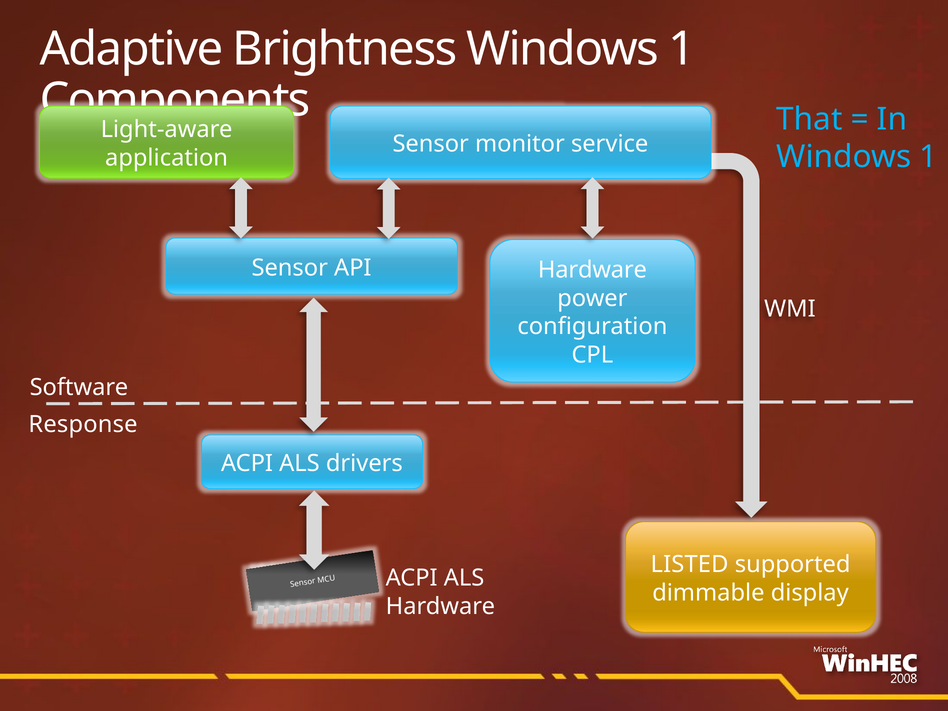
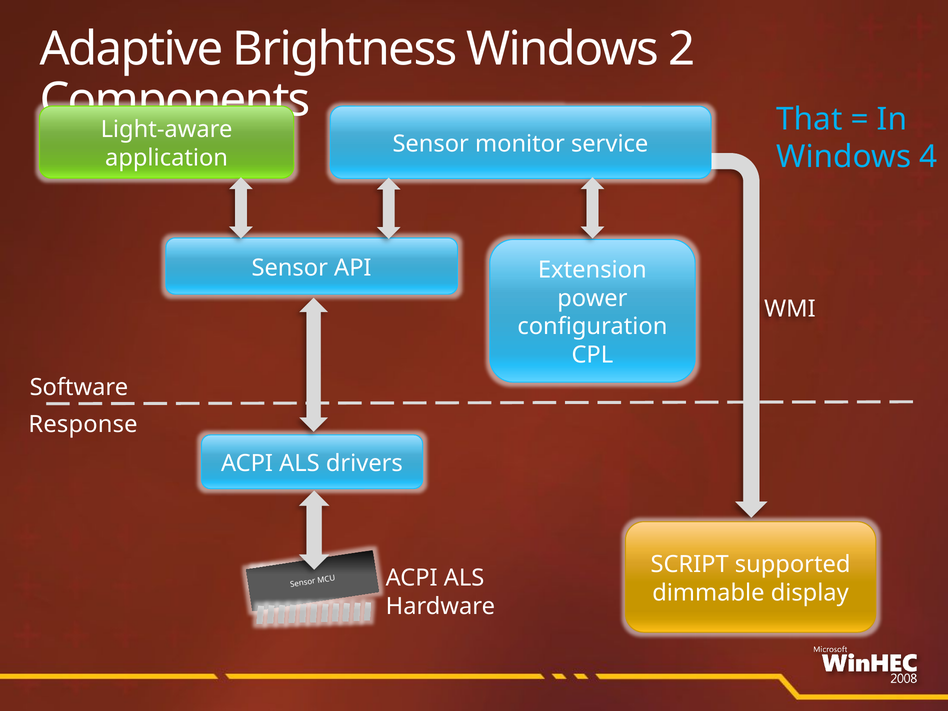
Brightness Windows 1: 1 -> 2
1 at (929, 157): 1 -> 4
Hardware at (592, 270): Hardware -> Extension
LISTED: LISTED -> SCRIPT
